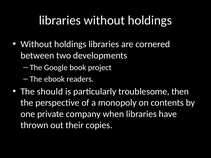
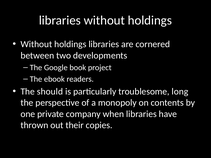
then: then -> long
